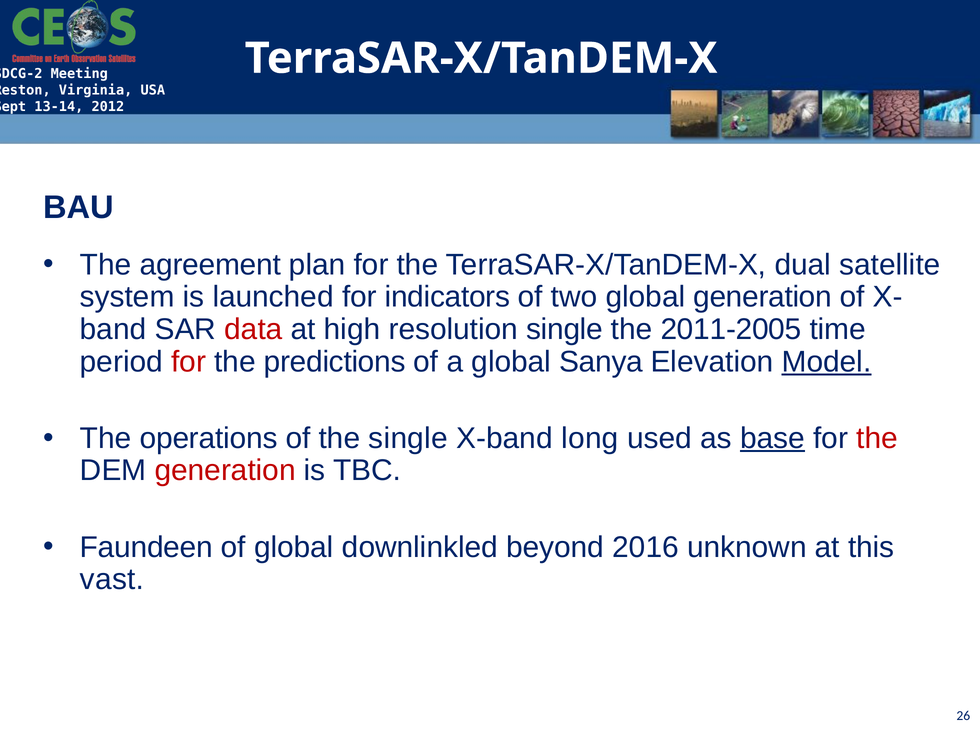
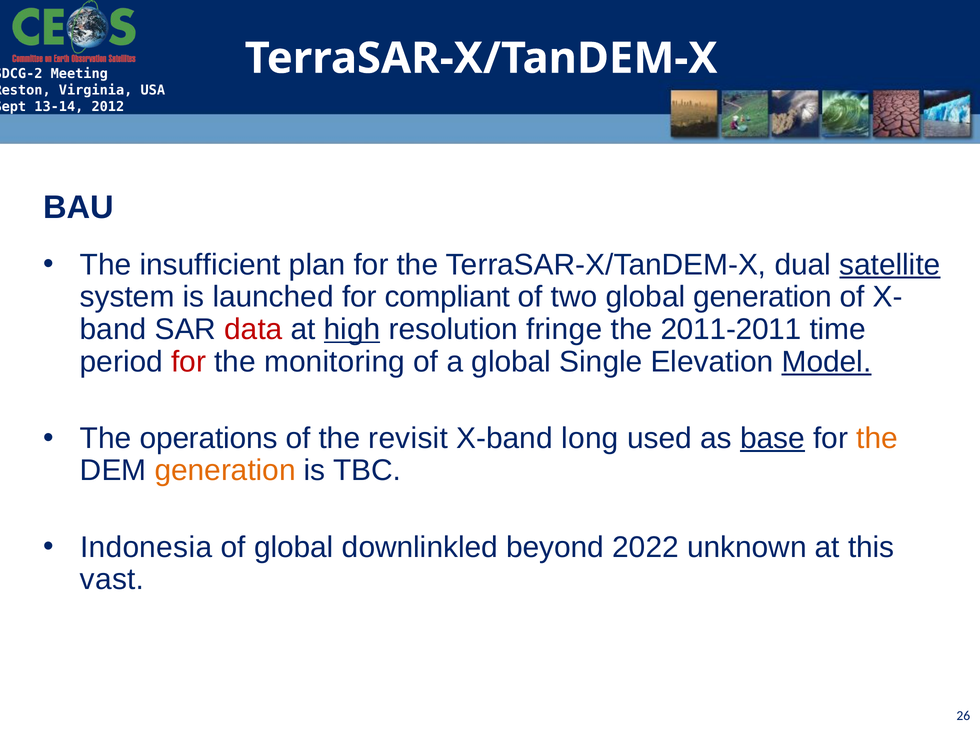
agreement: agreement -> insufficient
satellite underline: none -> present
indicators: indicators -> compliant
high underline: none -> present
resolution single: single -> fringe
2011-2005: 2011-2005 -> 2011-2011
predictions: predictions -> monitoring
Sanya: Sanya -> Single
the single: single -> revisit
the at (877, 438) colour: red -> orange
generation at (225, 471) colour: red -> orange
Faundeen: Faundeen -> Indonesia
2016: 2016 -> 2022
